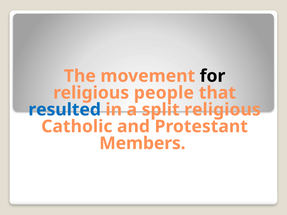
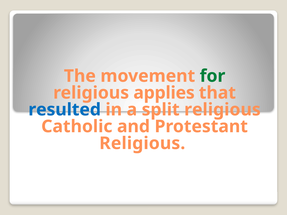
for colour: black -> green
people: people -> applies
Members at (142, 143): Members -> Religious
